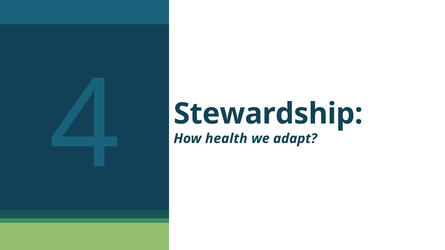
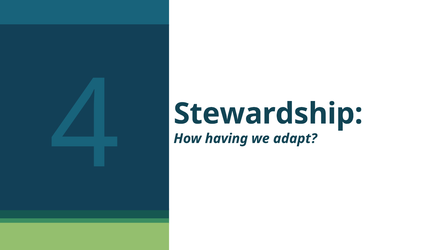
health: health -> having
